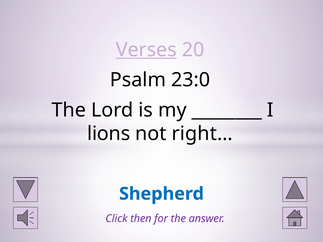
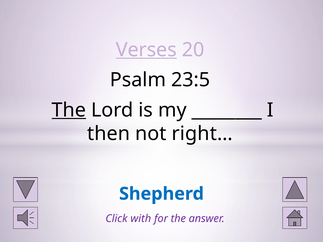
23:0: 23:0 -> 23:5
The at (69, 110) underline: none -> present
lions: lions -> then
then: then -> with
